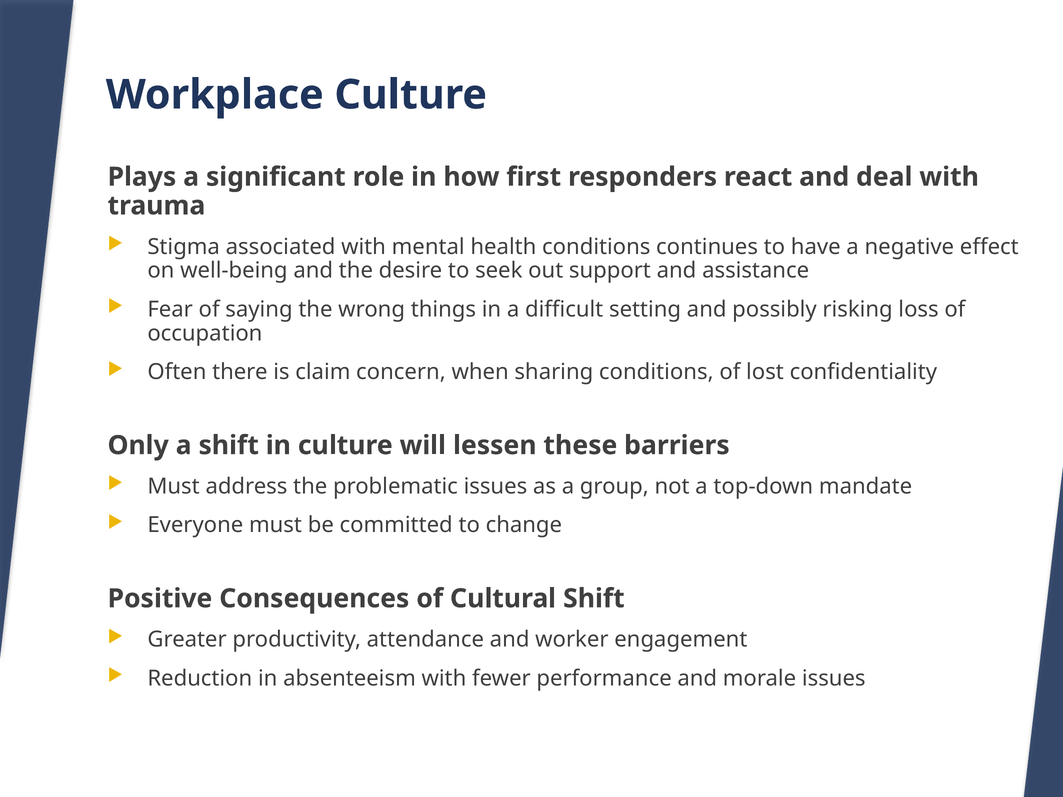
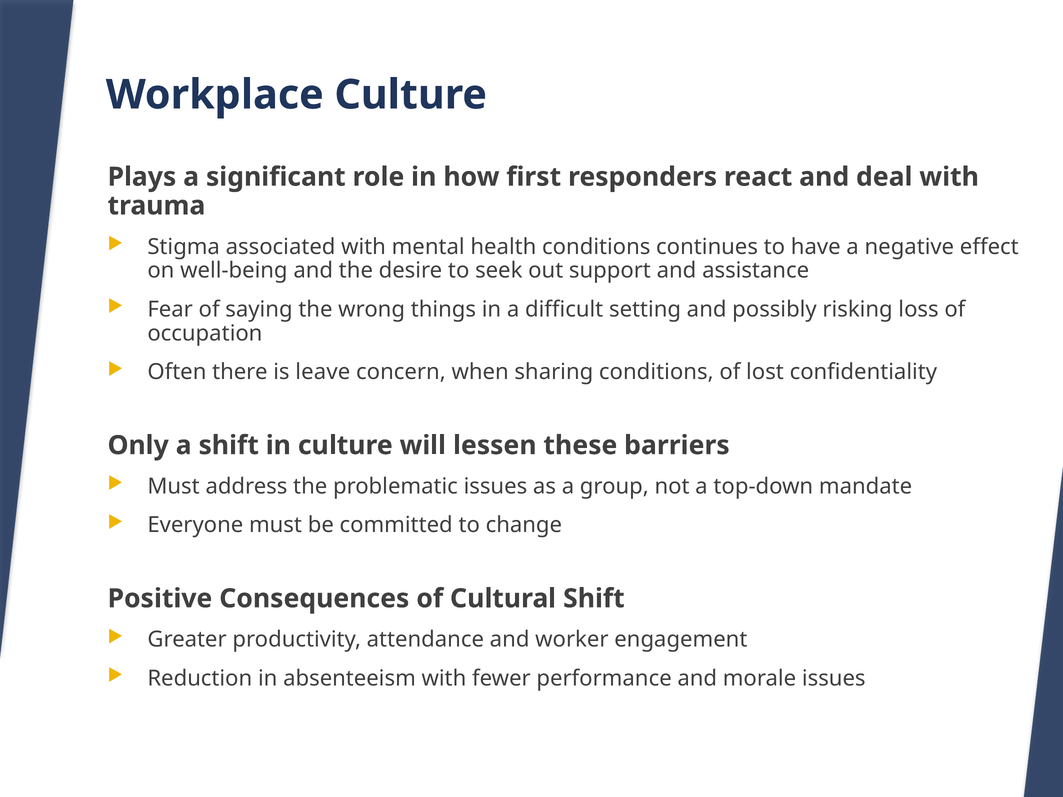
claim: claim -> leave
